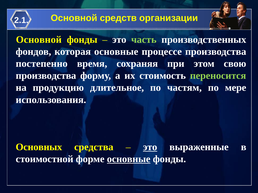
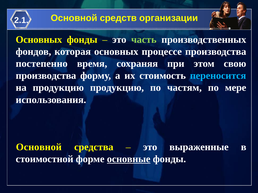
Основной at (39, 40): Основной -> Основных
которая основные: основные -> основных
переносится colour: light green -> light blue
продукцию длительное: длительное -> продукцию
Основных at (39, 147): Основных -> Основной
это at (150, 147) underline: present -> none
